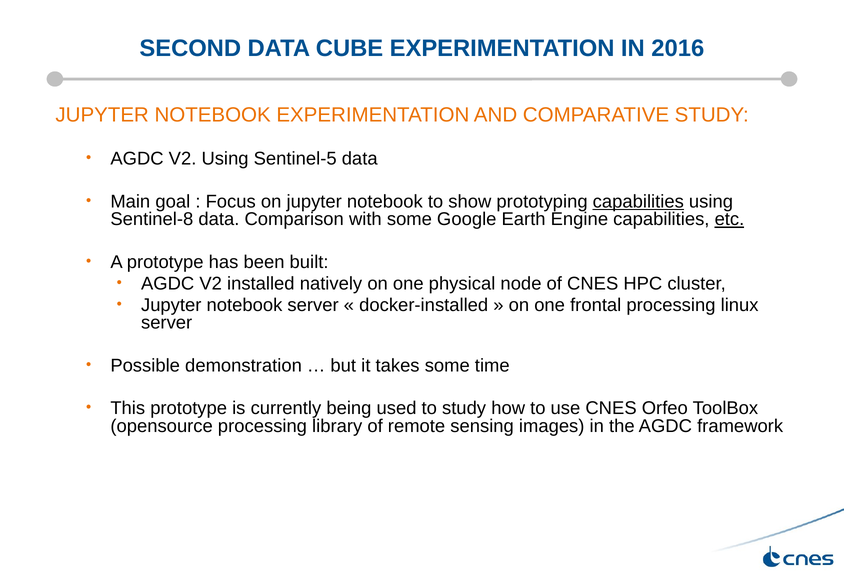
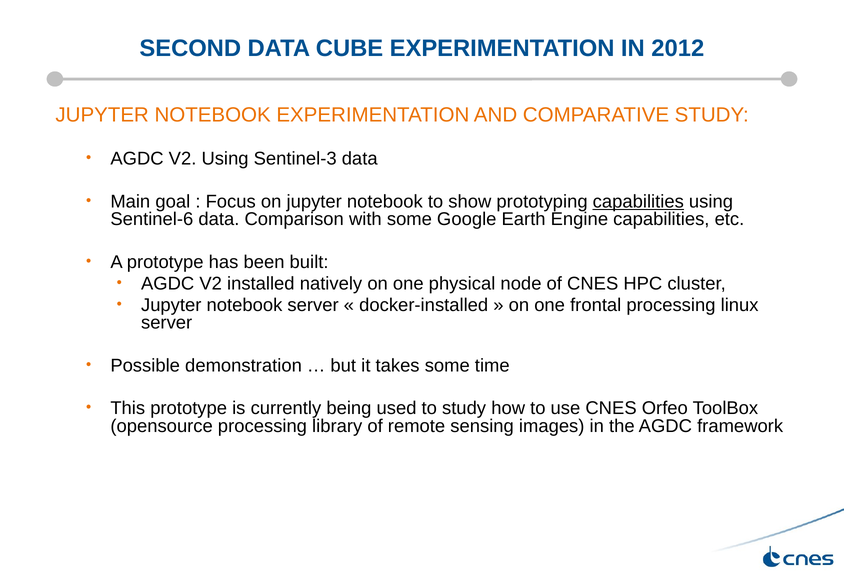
2016: 2016 -> 2012
Sentinel-5: Sentinel-5 -> Sentinel-3
Sentinel-8: Sentinel-8 -> Sentinel-6
etc underline: present -> none
